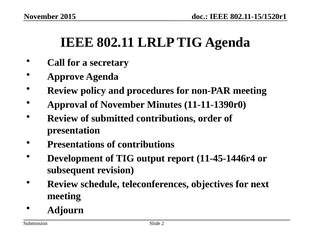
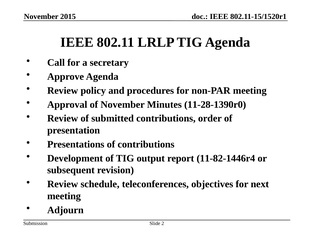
11-11-1390r0: 11-11-1390r0 -> 11-28-1390r0
11-45-1446r4: 11-45-1446r4 -> 11-82-1446r4
